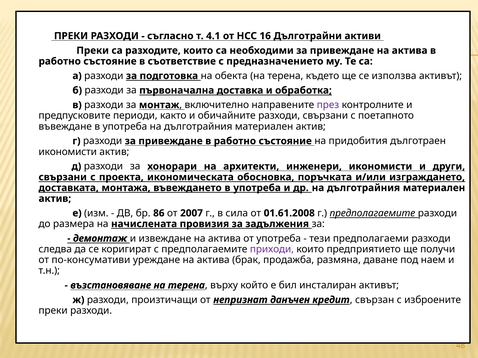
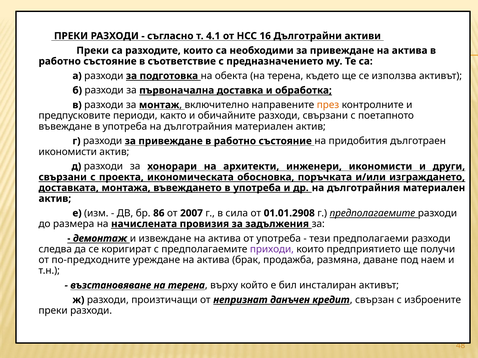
през colour: purple -> orange
01.61.2008: 01.61.2008 -> 01.01.2908
по-консумативи: по-консумативи -> по-предходните
